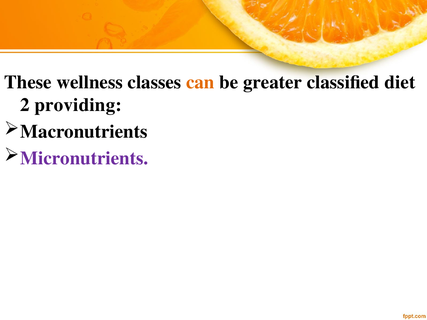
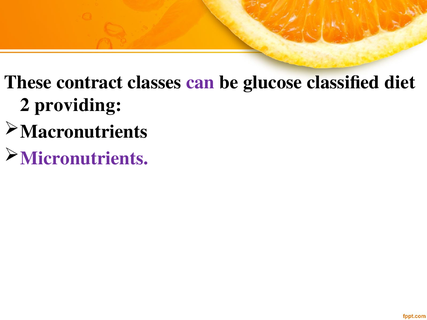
wellness: wellness -> contract
can colour: orange -> purple
greater: greater -> glucose
